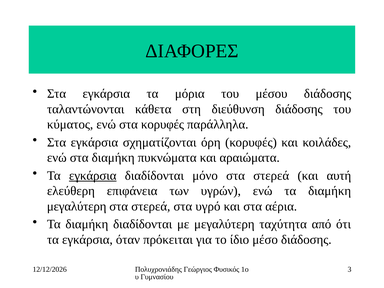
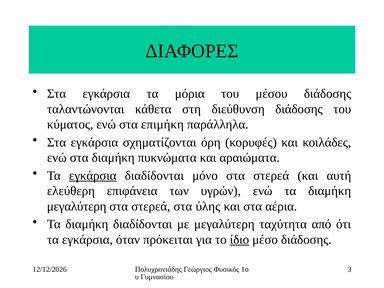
στα κορυφές: κορυφές -> επιμήκη
υγρό: υγρό -> ύλης
ίδιο underline: none -> present
